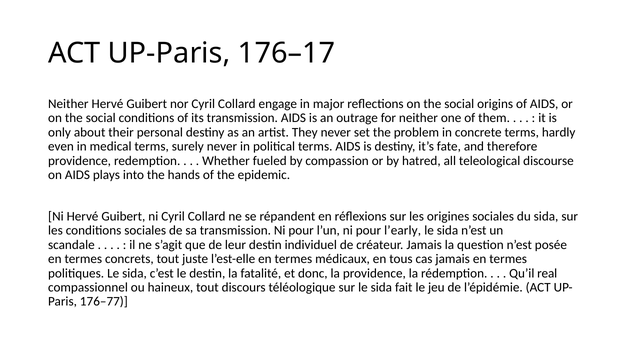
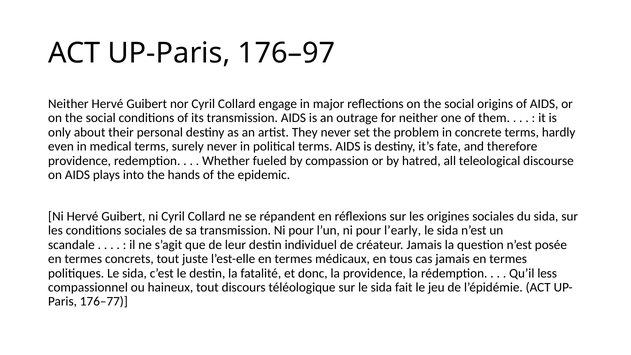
176–17: 176–17 -> 176–97
real: real -> less
